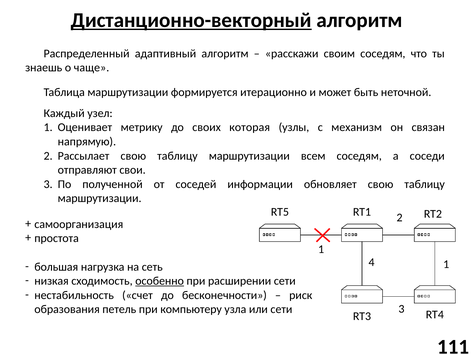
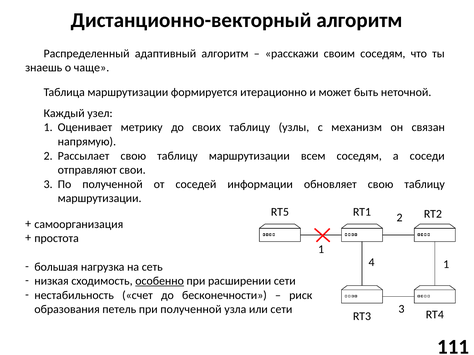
Дистанционно-векторный underline: present -> none
своих которая: которая -> таблицу
при компьютеру: компьютеру -> полученной
